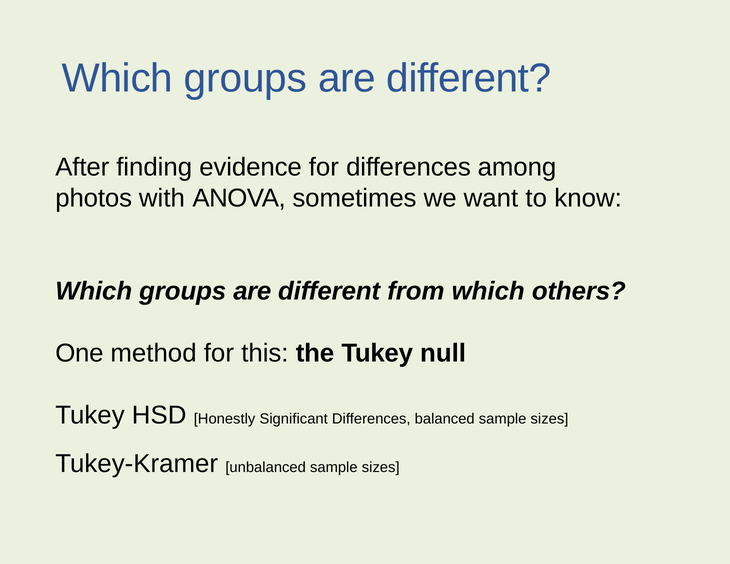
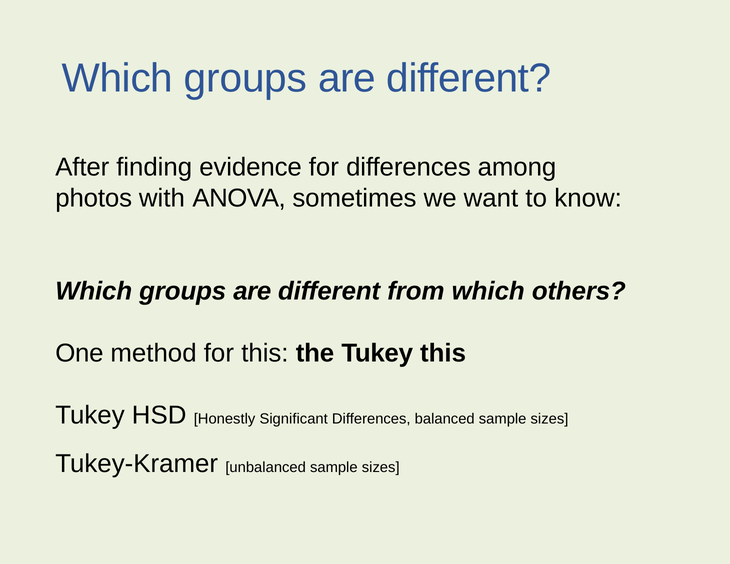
Tukey null: null -> this
